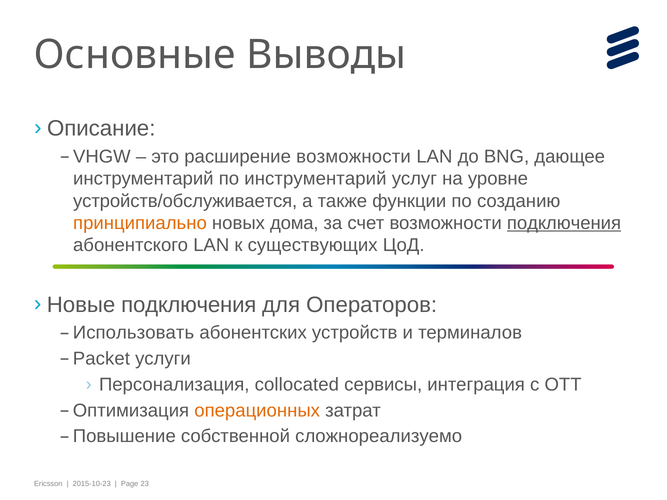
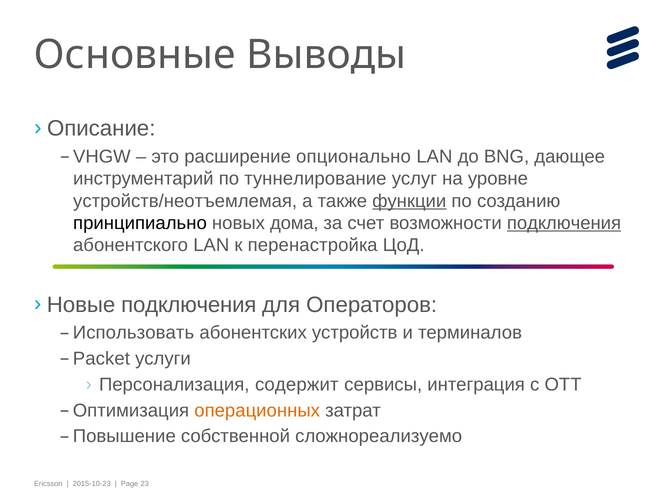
расширение возможности: возможности -> опционально
по инструментарий: инструментарий -> туннелирование
устройств/обслуживается: устройств/обслуживается -> устройств/неотъемлемая
функции underline: none -> present
принципиально colour: orange -> black
существующих: существующих -> перенастройка
collocated: collocated -> содержит
